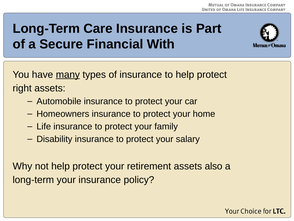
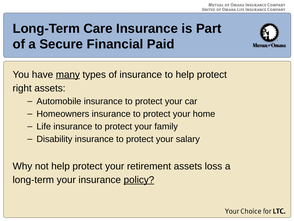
With: With -> Paid
also: also -> loss
policy underline: none -> present
